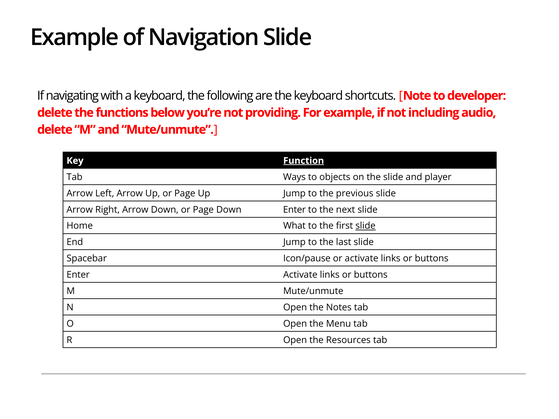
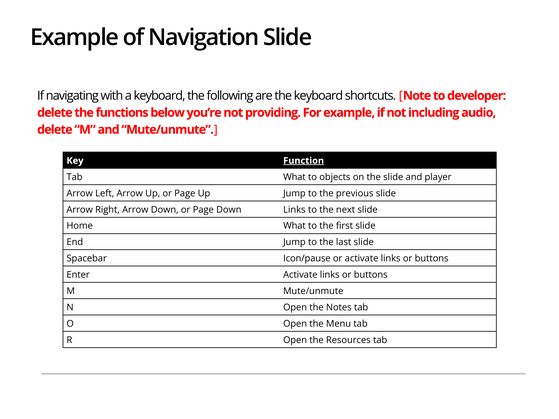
Tab Ways: Ways -> What
Down Enter: Enter -> Links
slide at (365, 226) underline: present -> none
